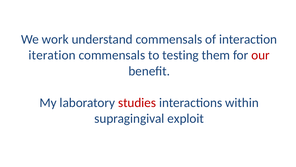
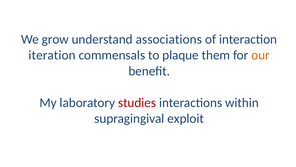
work: work -> grow
understand commensals: commensals -> associations
testing: testing -> plaque
our colour: red -> orange
